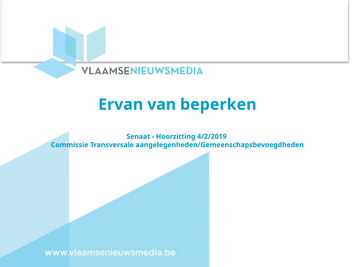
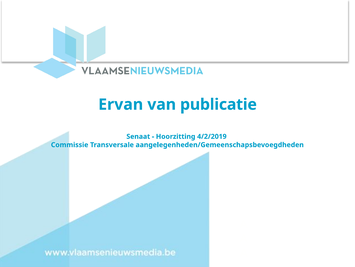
beperken: beperken -> publicatie
